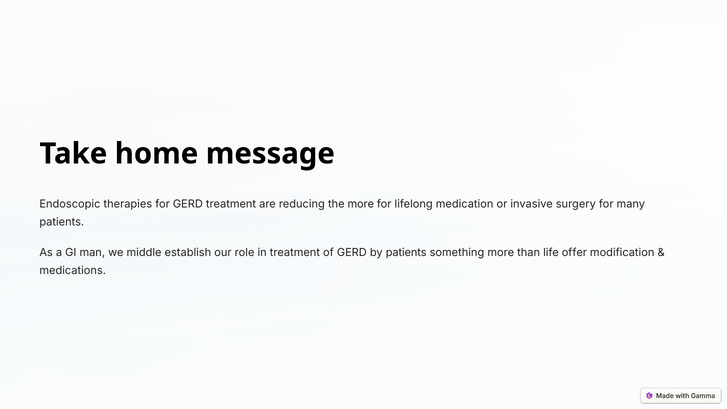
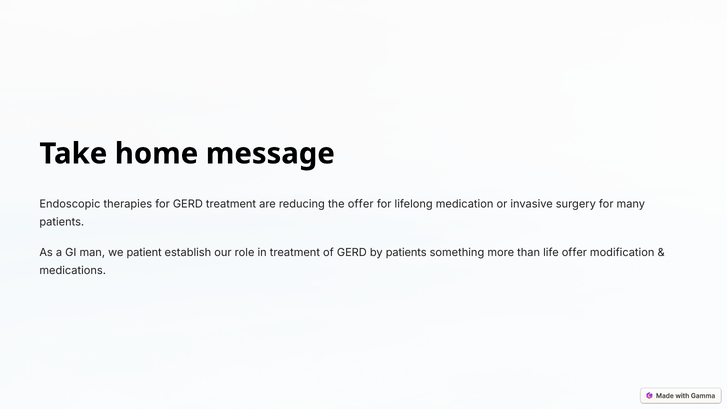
the more: more -> offer
middle: middle -> patient
